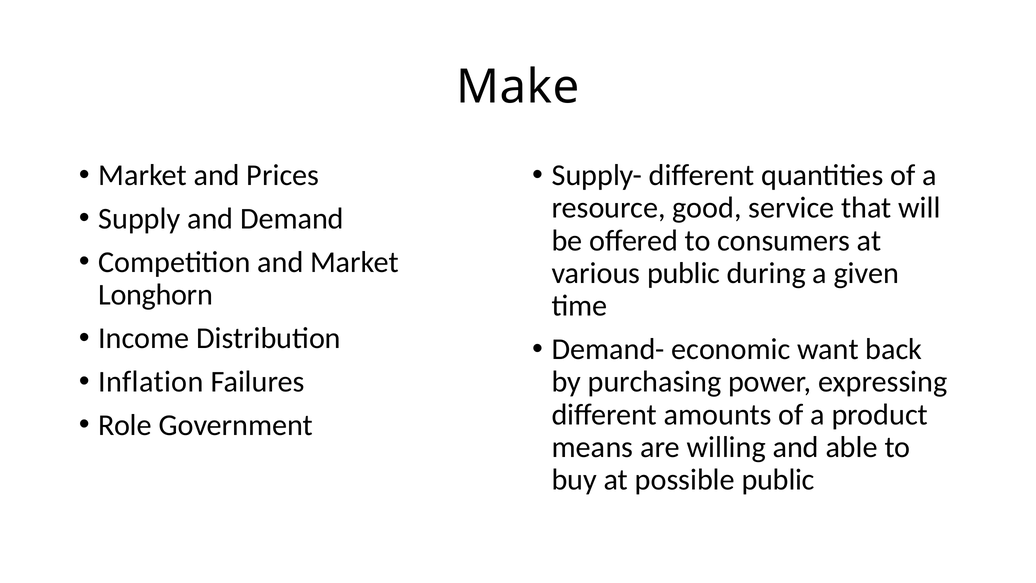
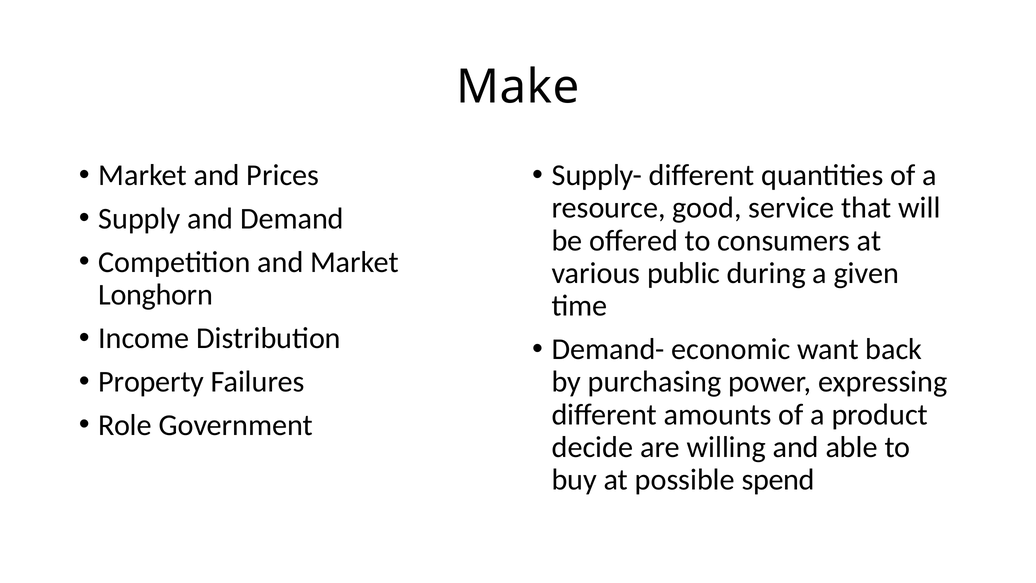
Inflation: Inflation -> Property
means: means -> decide
possible public: public -> spend
